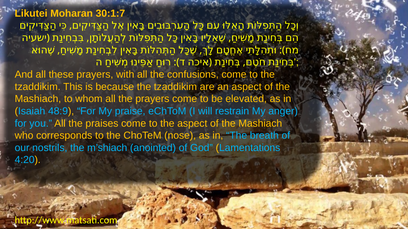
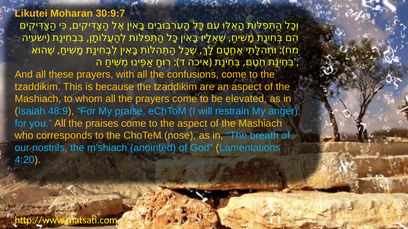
30:1:7: 30:1:7 -> 30:9:7
